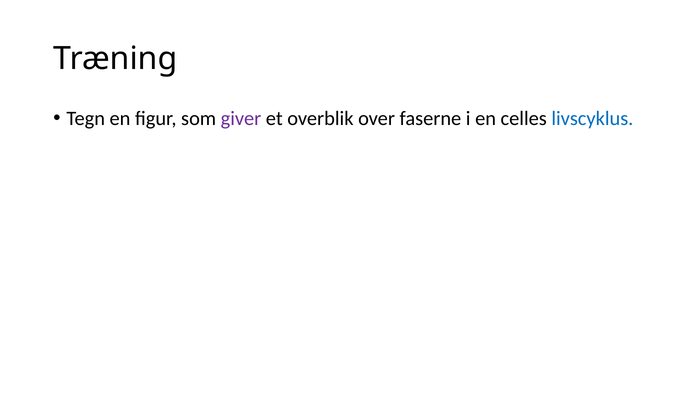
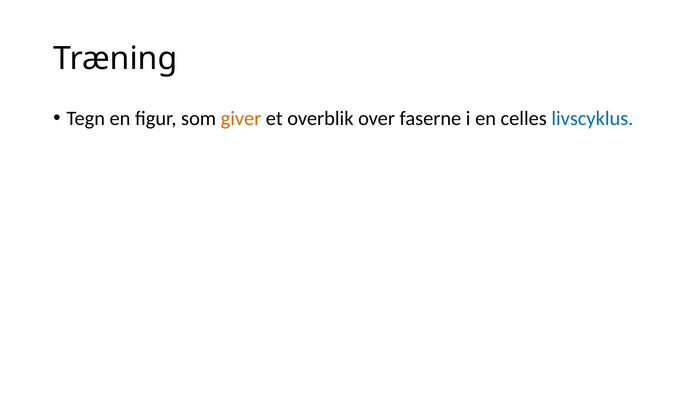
giver colour: purple -> orange
